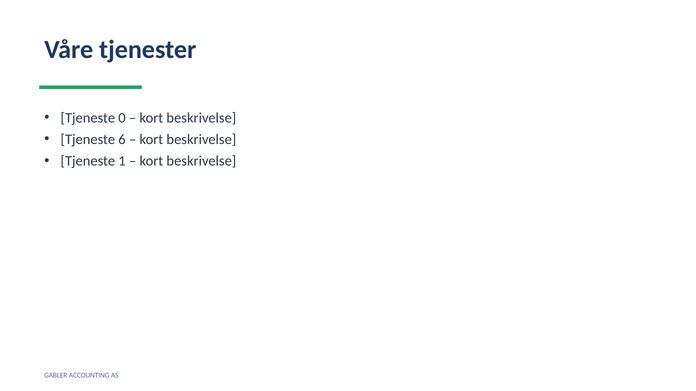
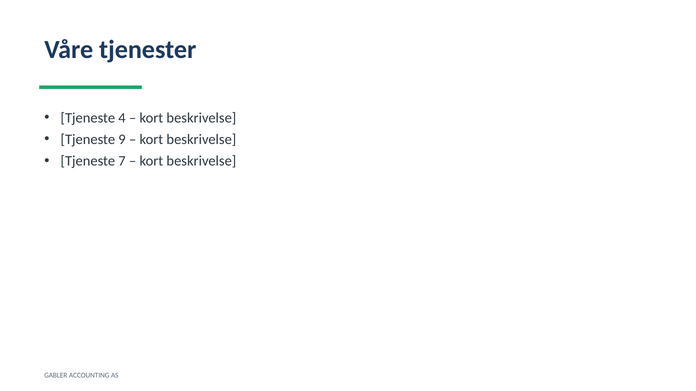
0: 0 -> 4
6: 6 -> 9
1: 1 -> 7
